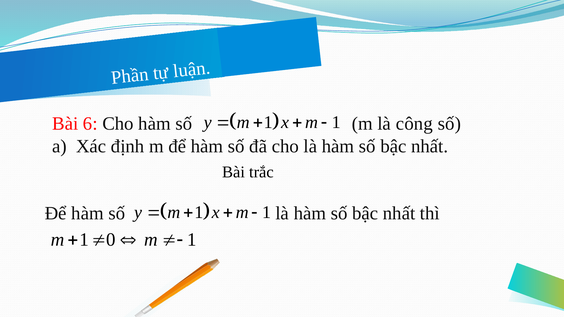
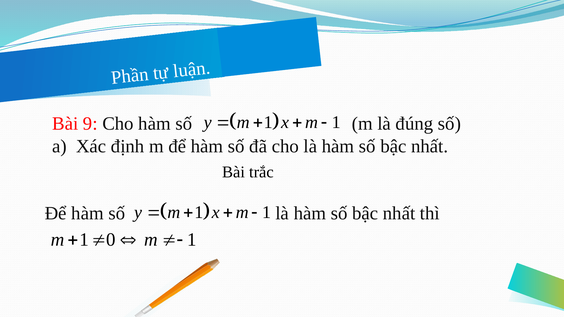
6: 6 -> 9
công: công -> đúng
